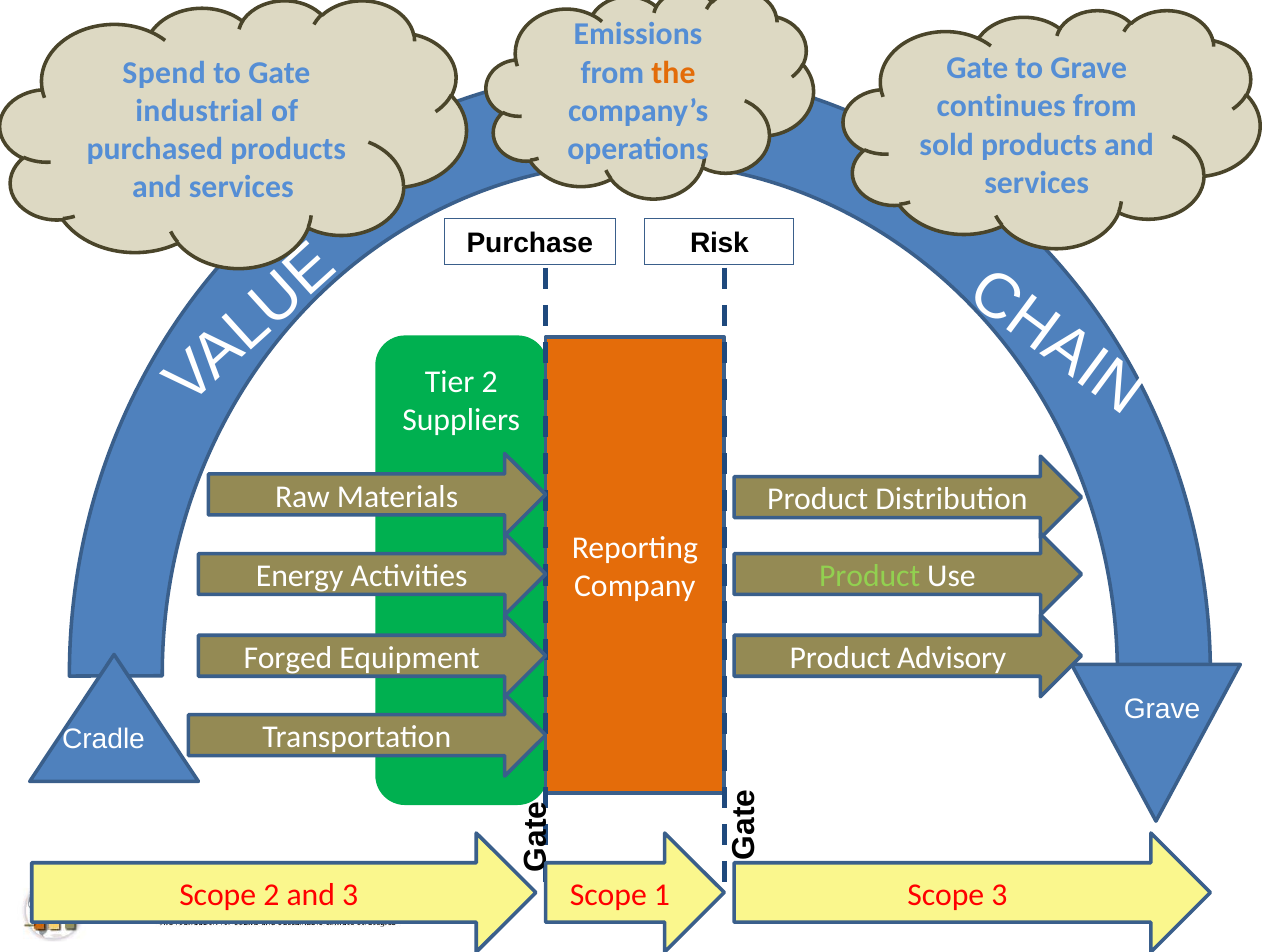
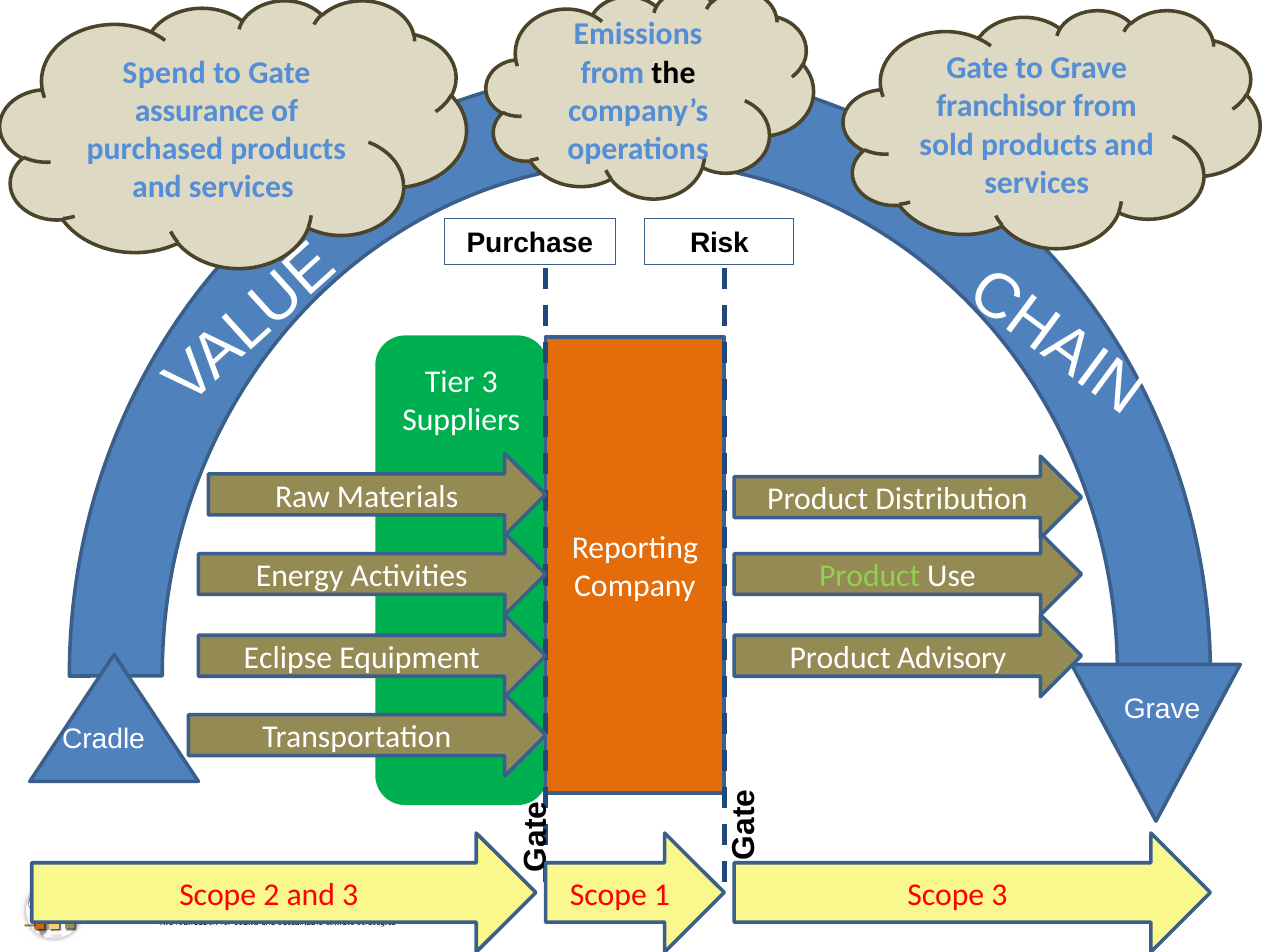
the colour: orange -> black
continues: continues -> franchisor
industrial: industrial -> assurance
Tier 2: 2 -> 3
Forged: Forged -> Eclipse
